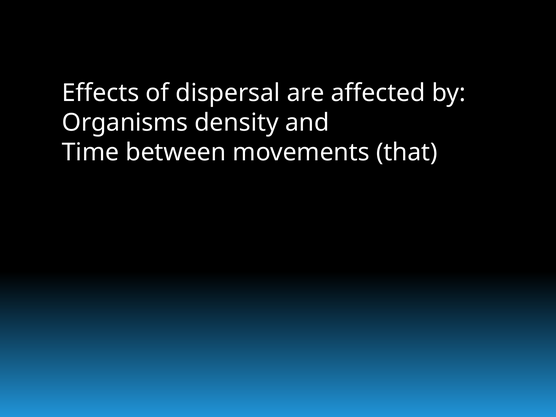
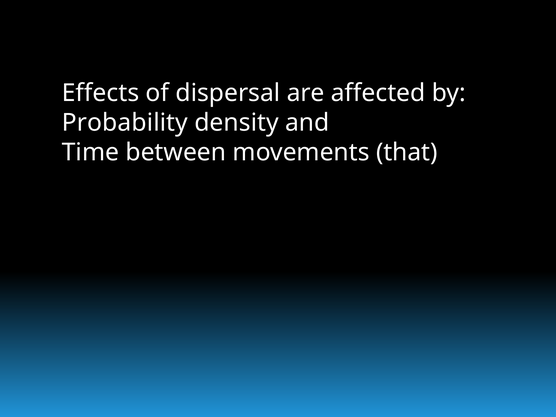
Organisms: Organisms -> Probability
